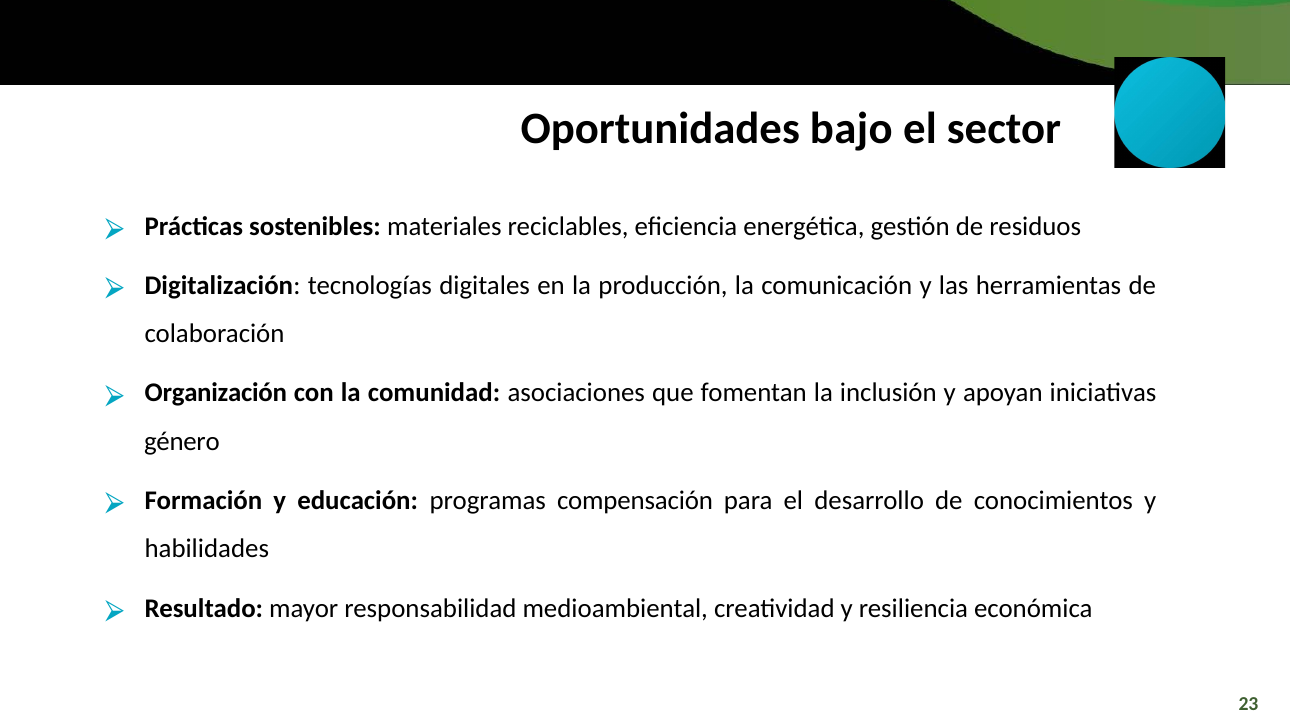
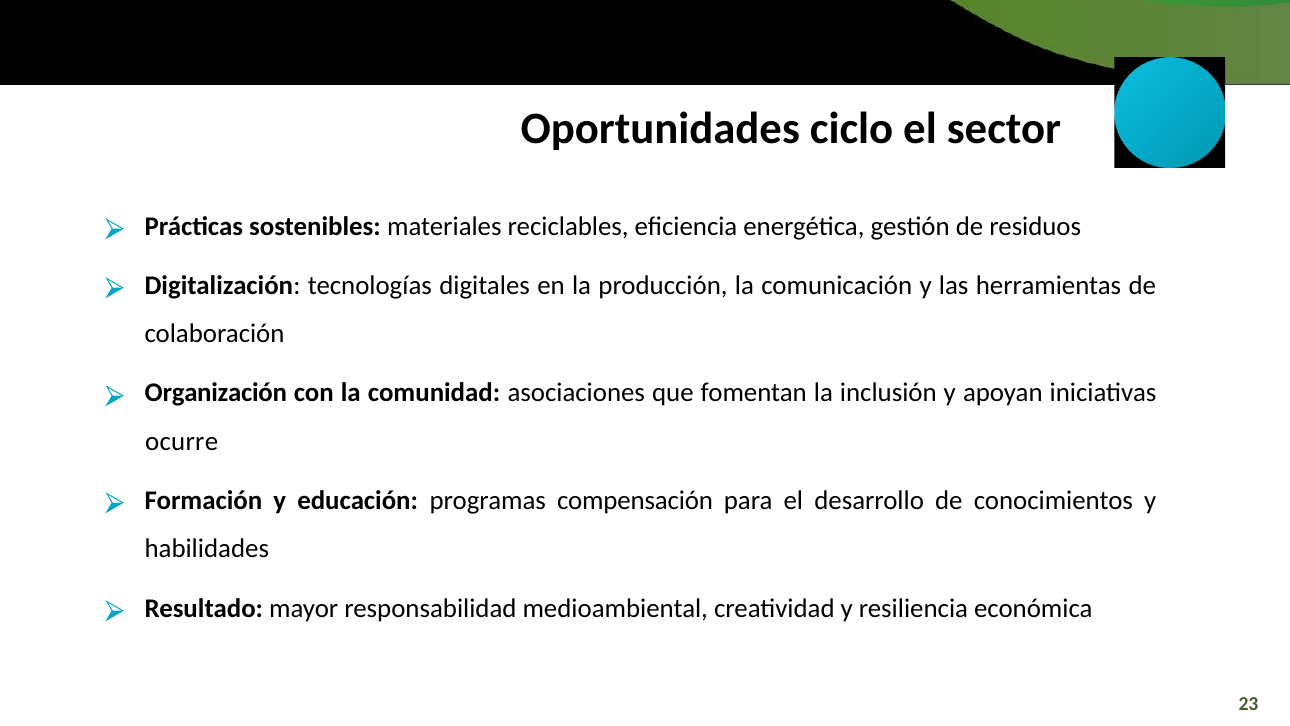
bajo: bajo -> ciclo
género: género -> ocurre
